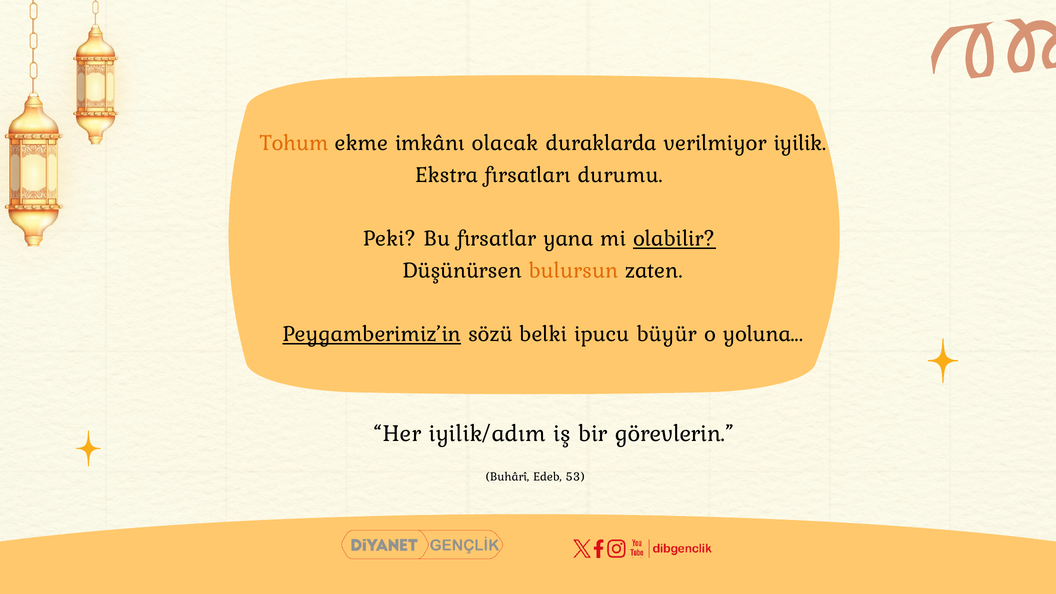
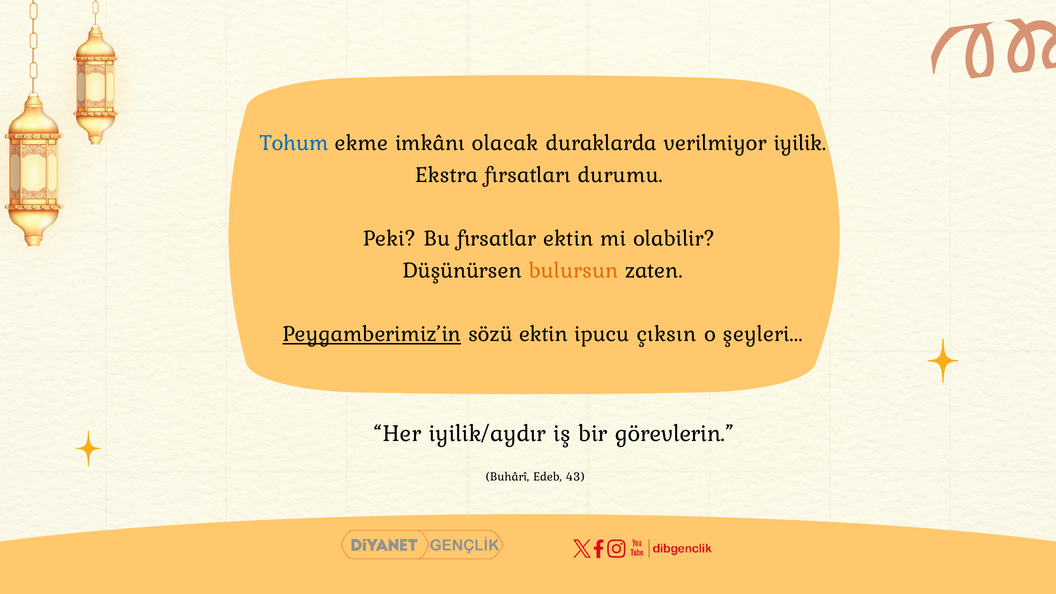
Tohum colour: orange -> blue
fırsatlar yana: yana -> ektin
olabilir underline: present -> none
sözü belki: belki -> ektin
büyür: büyür -> çıksın
yoluna: yoluna -> şeyleri
iyilik/adım: iyilik/adım -> iyilik/aydır
53: 53 -> 43
